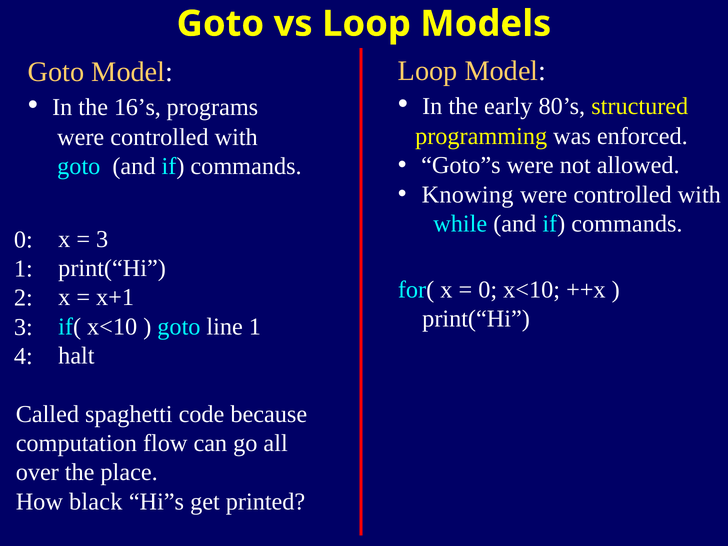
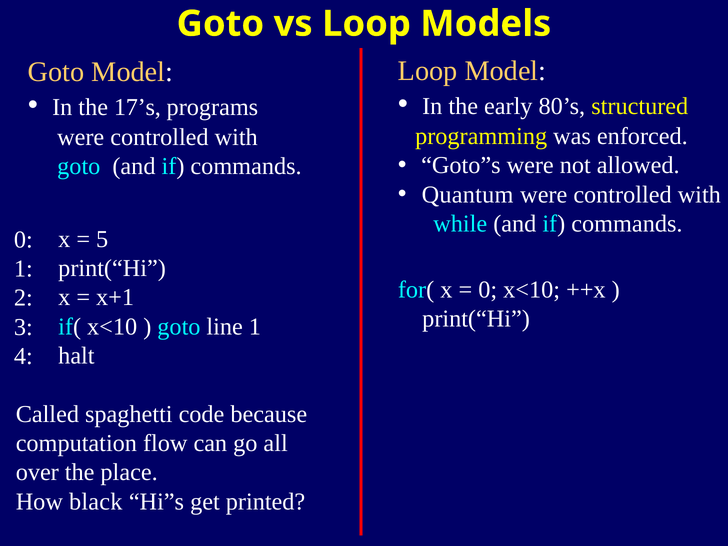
16’s: 16’s -> 17’s
Knowing: Knowing -> Quantum
3 at (102, 239): 3 -> 5
